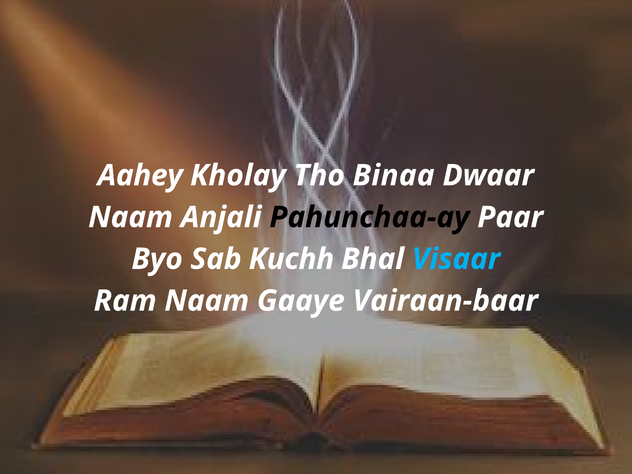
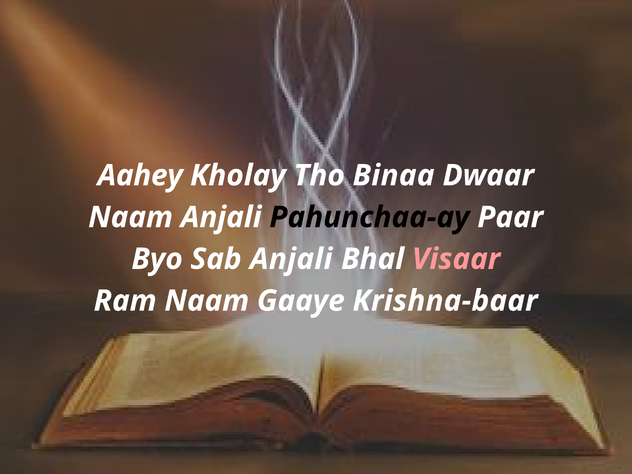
Sab Kuchh: Kuchh -> Anjali
Visaar colour: light blue -> pink
Vairaan-baar: Vairaan-baar -> Krishna-baar
